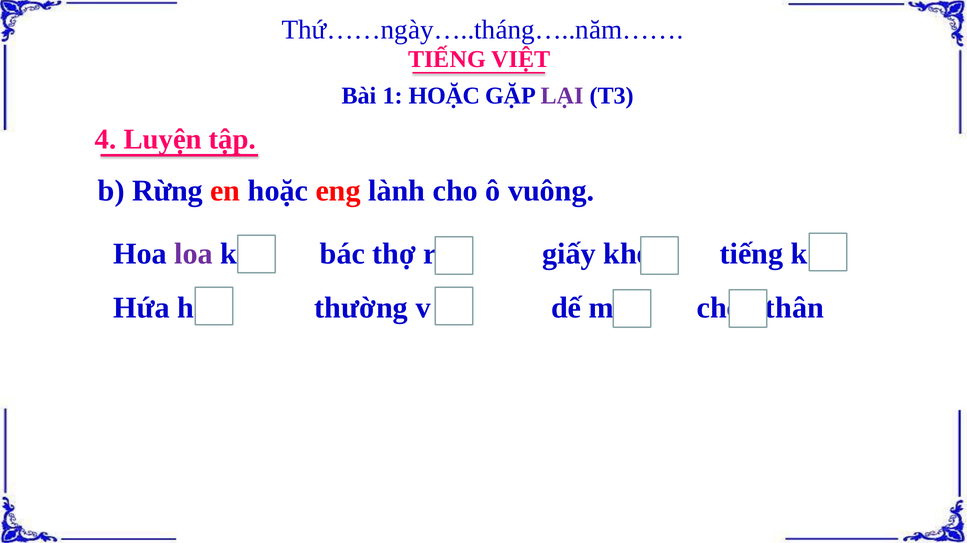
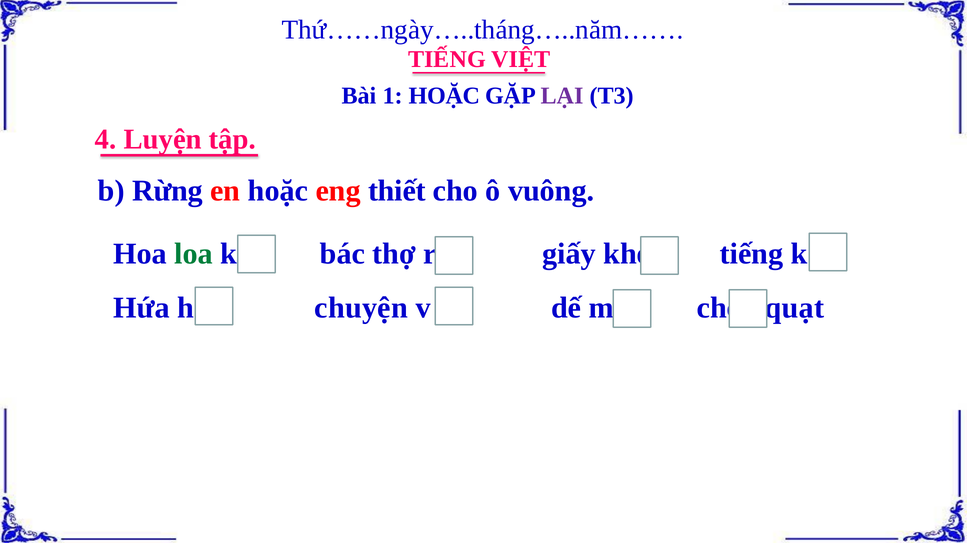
lành: lành -> thiết
loa colour: purple -> green
thường: thường -> chuyện
thân: thân -> quạt
